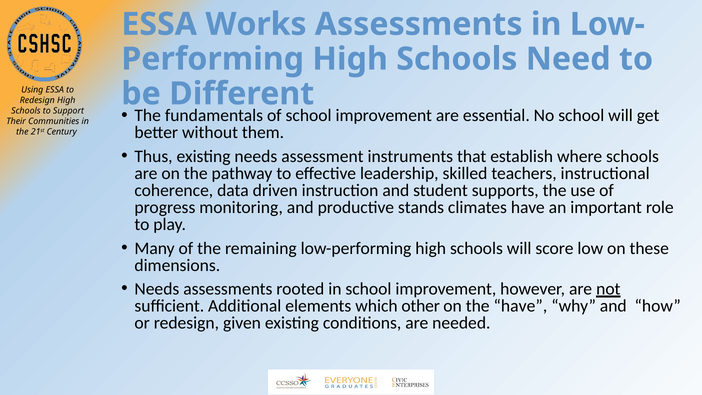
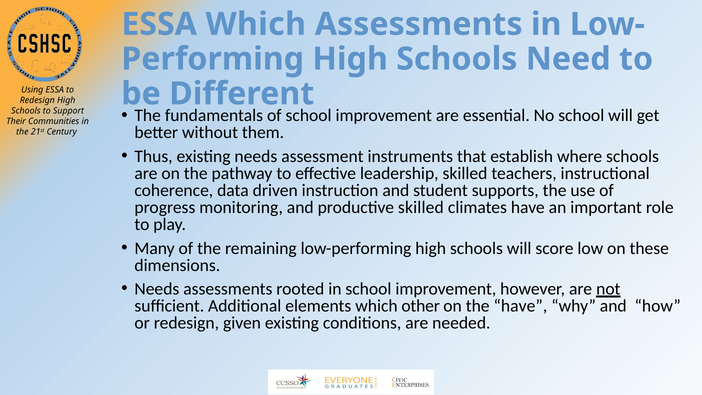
ESSA Works: Works -> Which
productive stands: stands -> skilled
